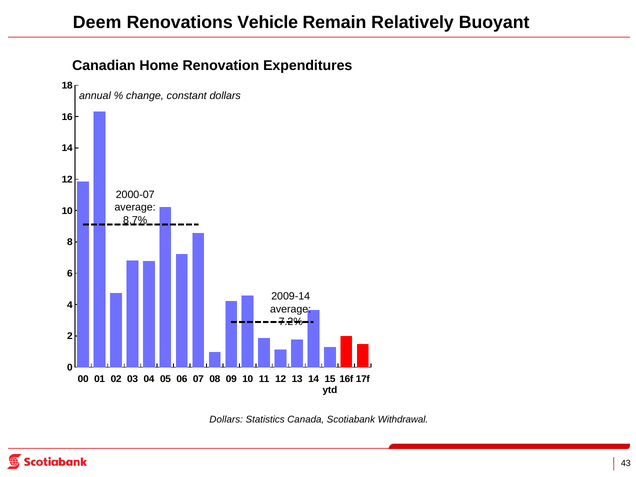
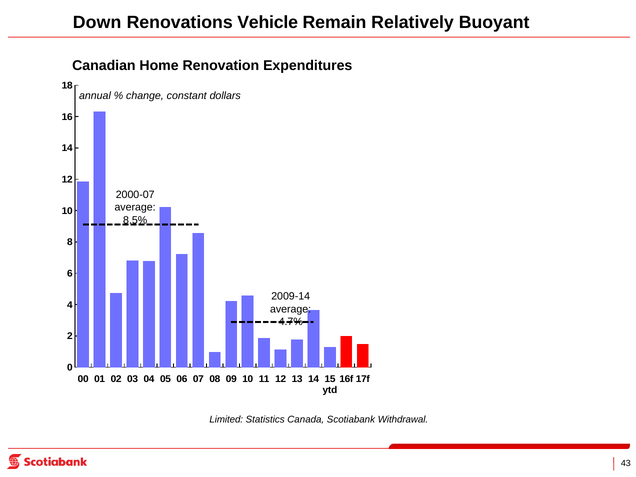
Deem: Deem -> Down
8.7%: 8.7% -> 8.5%
7.2%: 7.2% -> 4.7%
Dollars at (226, 419): Dollars -> Limited
